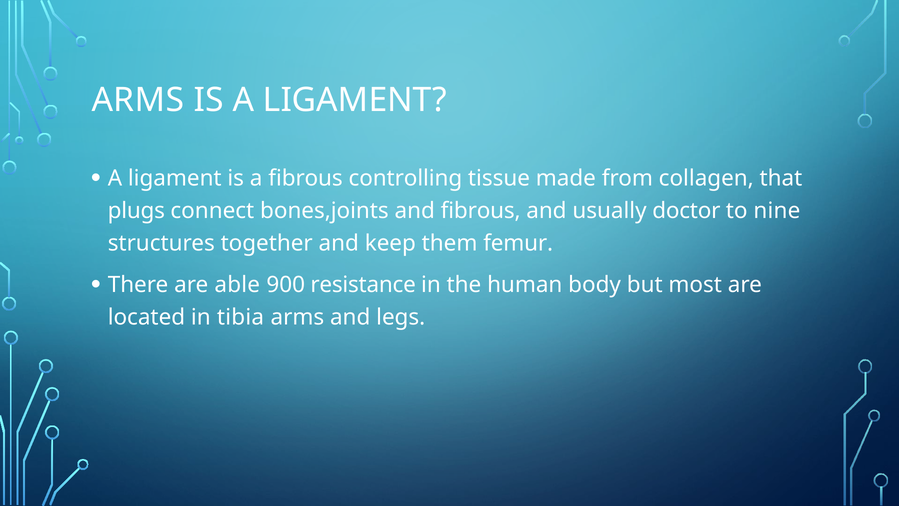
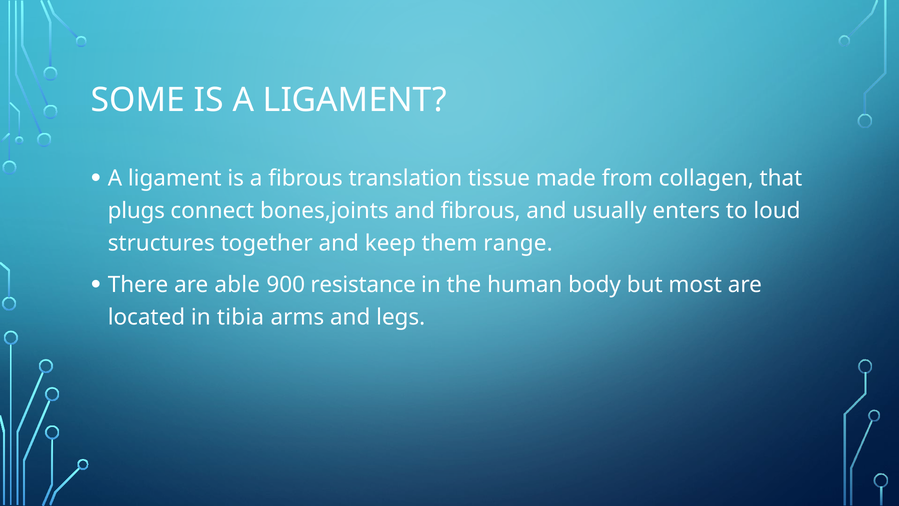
ARMS at (138, 100): ARMS -> SOME
controlling: controlling -> translation
doctor: doctor -> enters
nine: nine -> loud
femur: femur -> range
